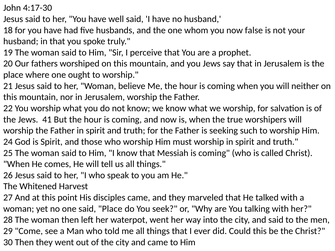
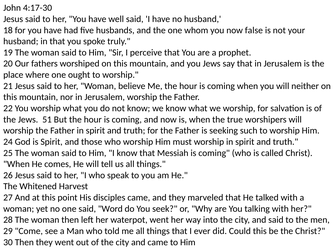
41: 41 -> 51
said Place: Place -> Word
